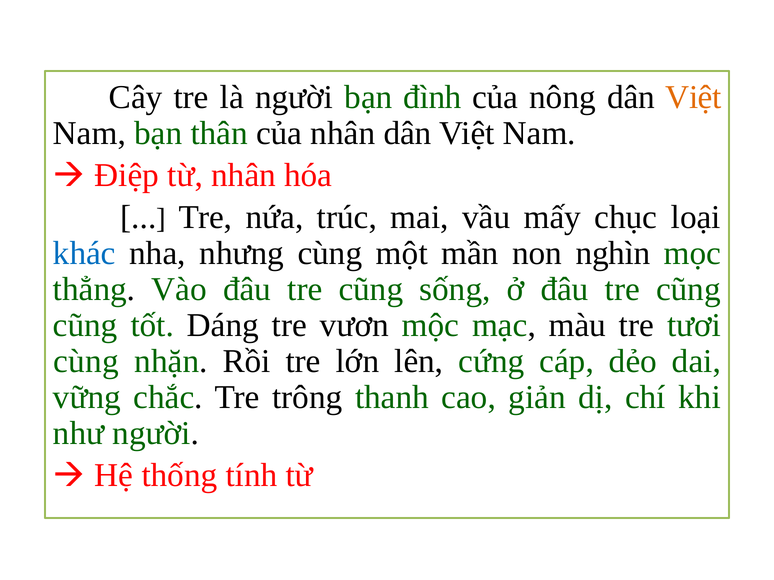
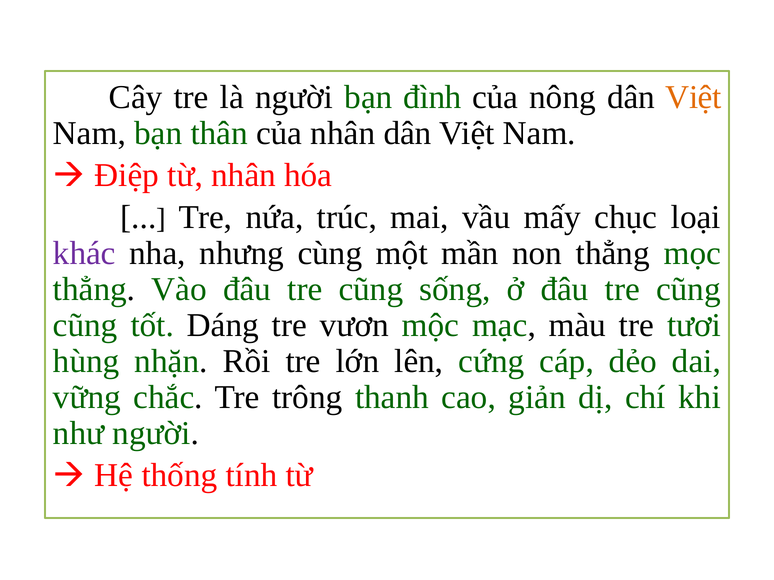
khác colour: blue -> purple
non nghìn: nghìn -> thẳng
cùng at (86, 362): cùng -> hùng
